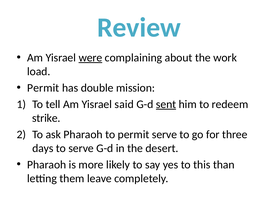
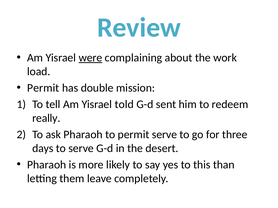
said: said -> told
sent underline: present -> none
strike: strike -> really
